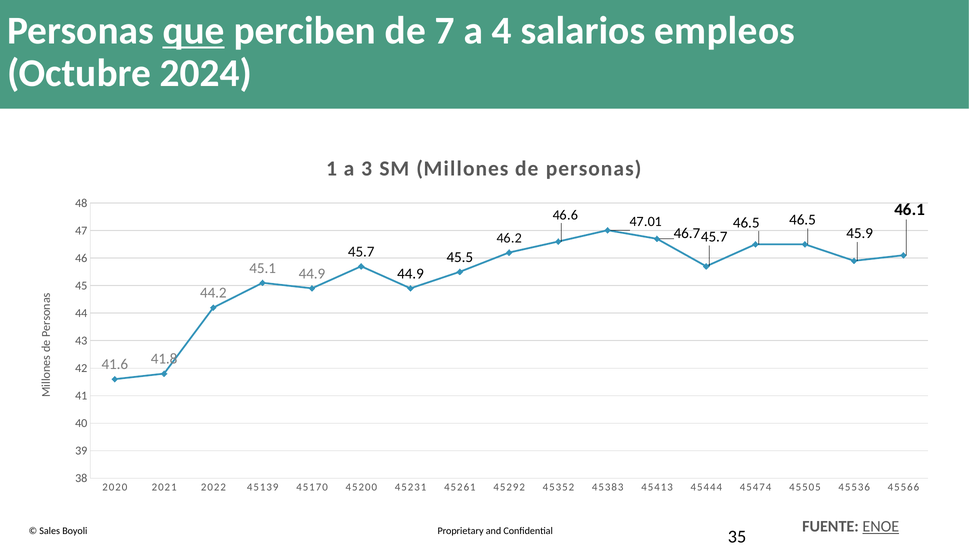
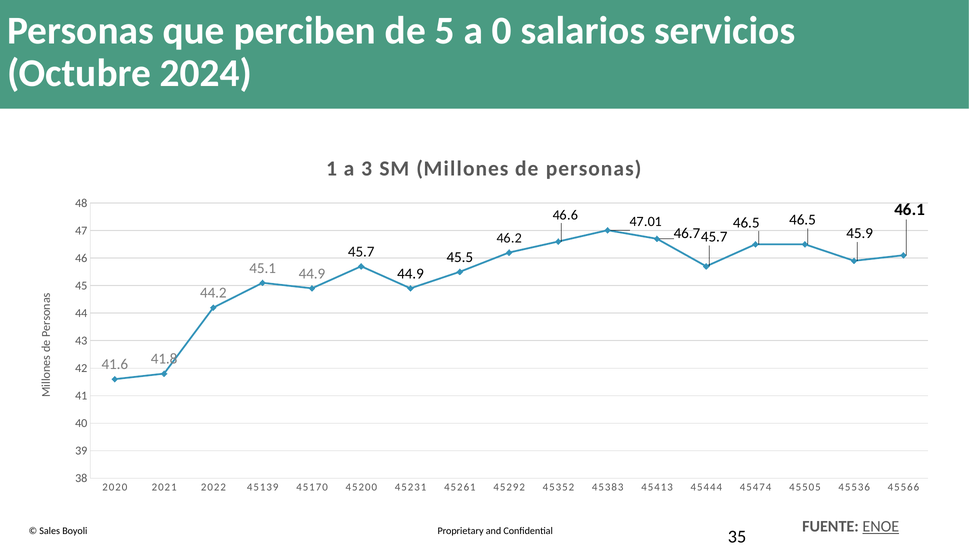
que underline: present -> none
7: 7 -> 5
4: 4 -> 0
empleos: empleos -> servicios
